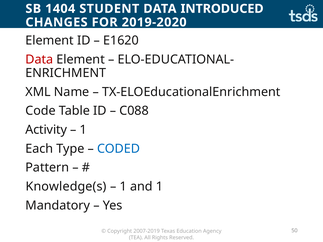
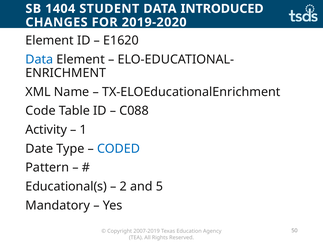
Data at (39, 60) colour: red -> blue
Each: Each -> Date
Knowledge(s: Knowledge(s -> Educational(s
1 at (123, 187): 1 -> 2
and 1: 1 -> 5
